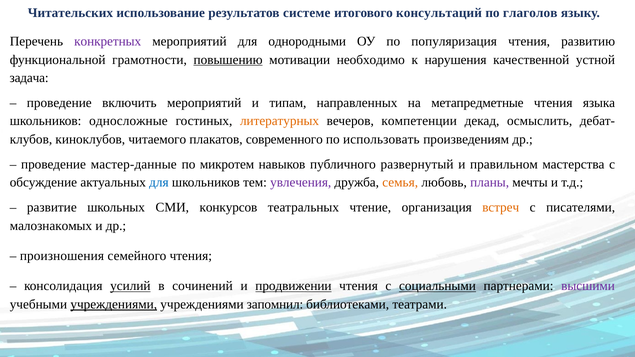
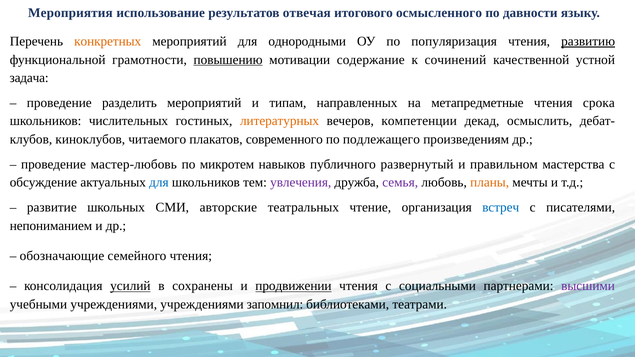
Читательских: Читательских -> Мероприятия
системе: системе -> отвечая
консультаций: консультаций -> осмысленного
глаголов: глаголов -> давности
конкретных colour: purple -> orange
развитию underline: none -> present
необходимо: необходимо -> содержание
нарушения: нарушения -> сочинений
включить: включить -> разделить
языка: языка -> срока
односложные: односложные -> числительных
использовать: использовать -> подлежащего
мастер-данные: мастер-данные -> мастер-любовь
семья colour: orange -> purple
планы colour: purple -> orange
конкурсов: конкурсов -> авторские
встреч colour: orange -> blue
малознакомых: малознакомых -> непониманием
произношения: произношения -> обозначающие
сочинений: сочинений -> сохранены
социальными underline: present -> none
учреждениями at (114, 304) underline: present -> none
